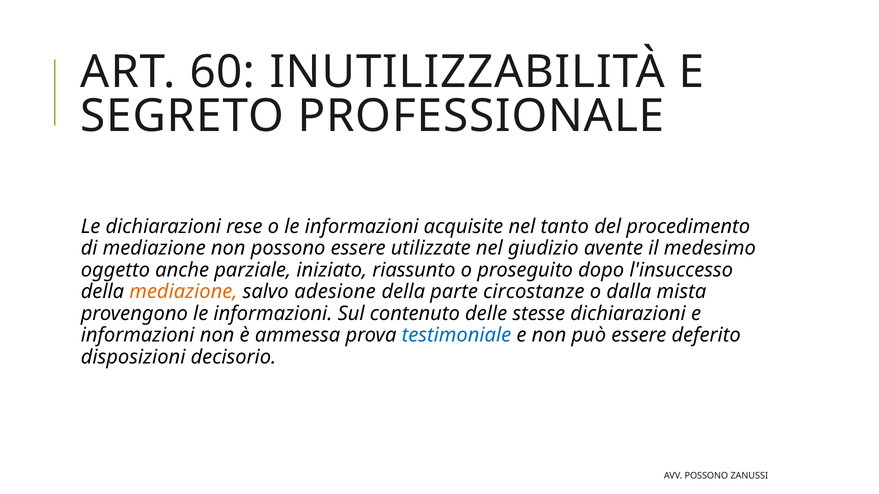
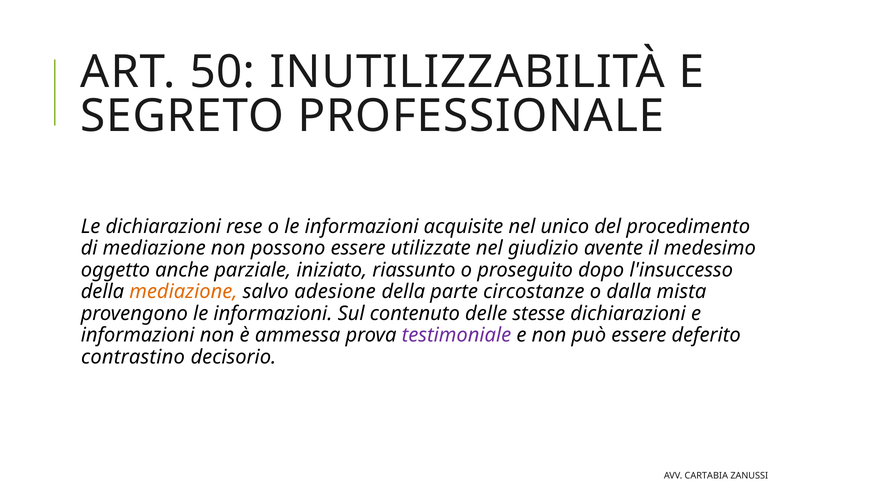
60: 60 -> 50
tanto: tanto -> unico
testimoniale colour: blue -> purple
disposizioni: disposizioni -> contrastino
AVV POSSONO: POSSONO -> CARTABIA
